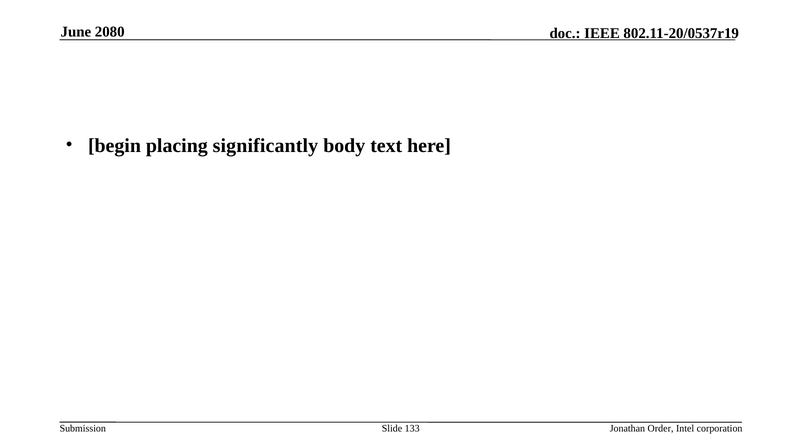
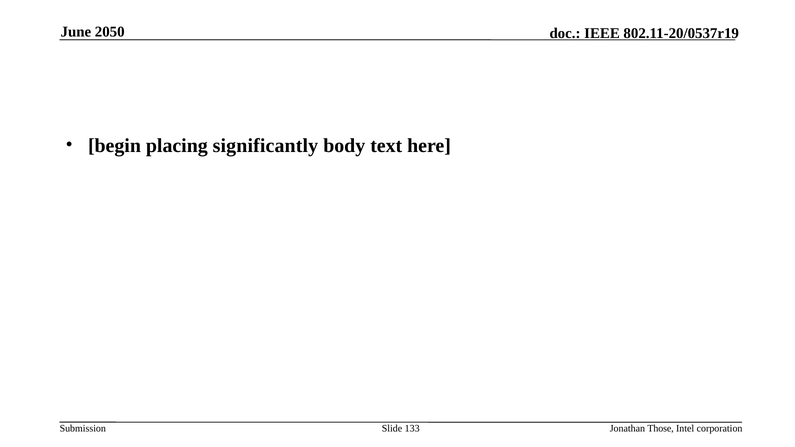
2080: 2080 -> 2050
Order: Order -> Those
